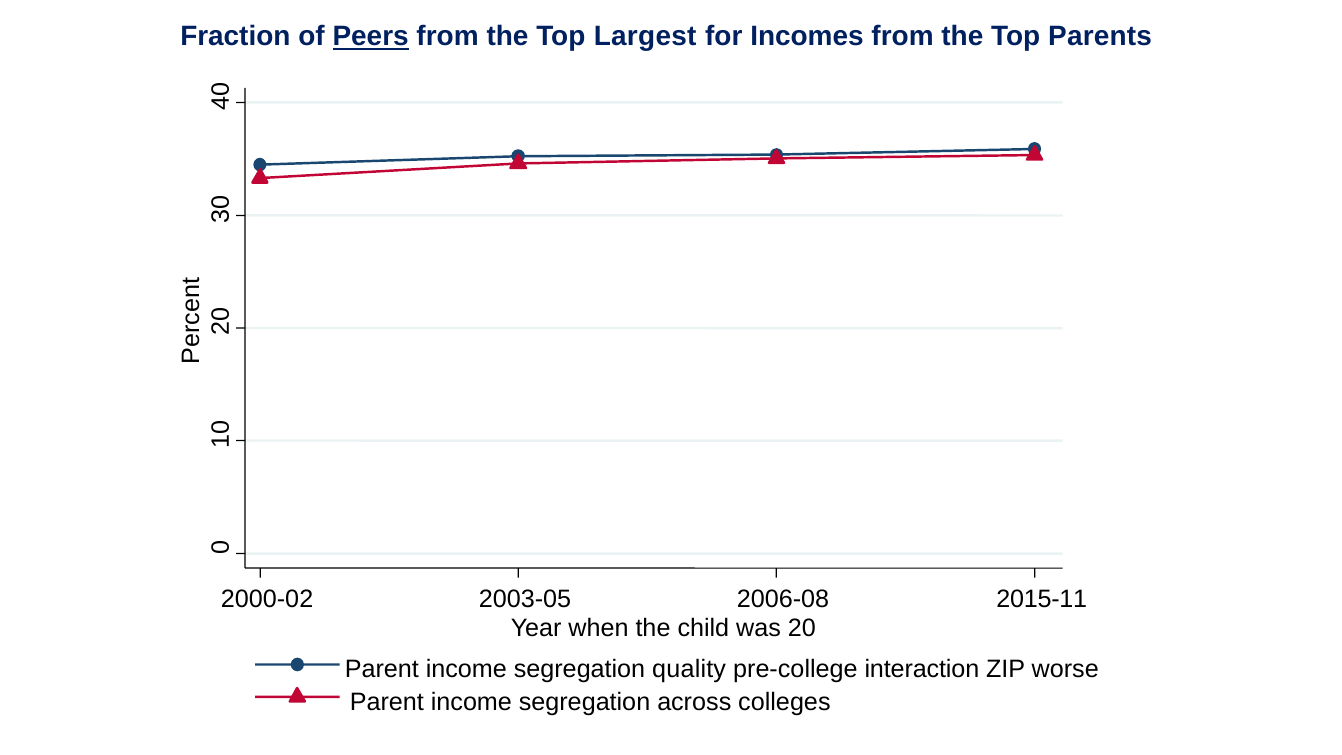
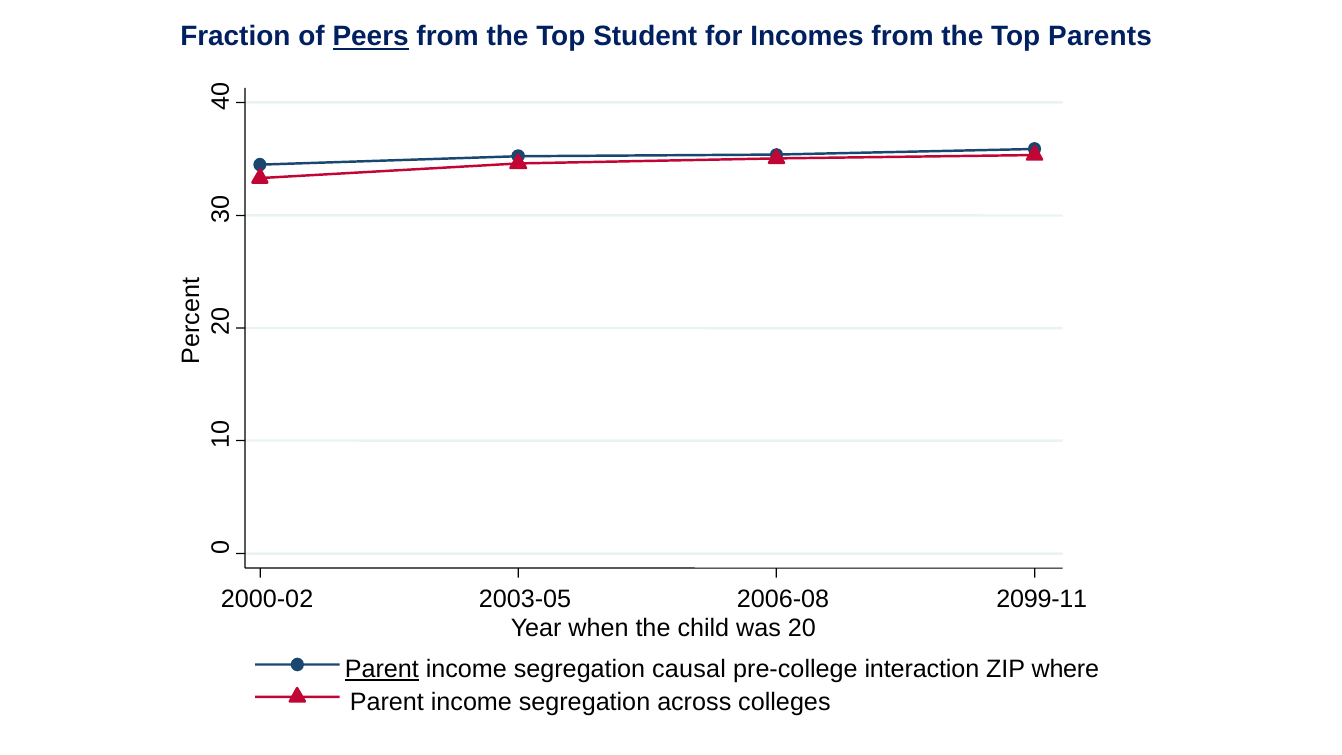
Largest: Largest -> Student
2015-11: 2015-11 -> 2099-11
Parent at (382, 669) underline: none -> present
quality: quality -> causal
worse: worse -> where
